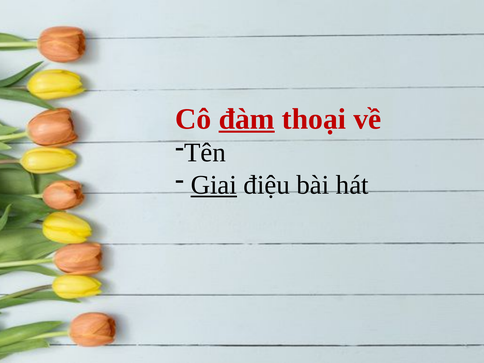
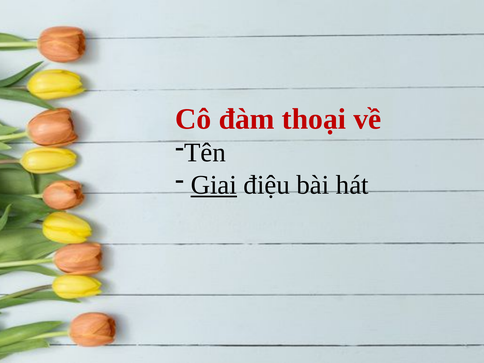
đàm underline: present -> none
